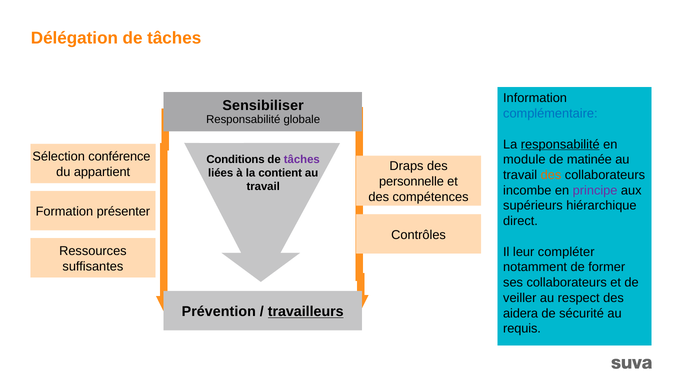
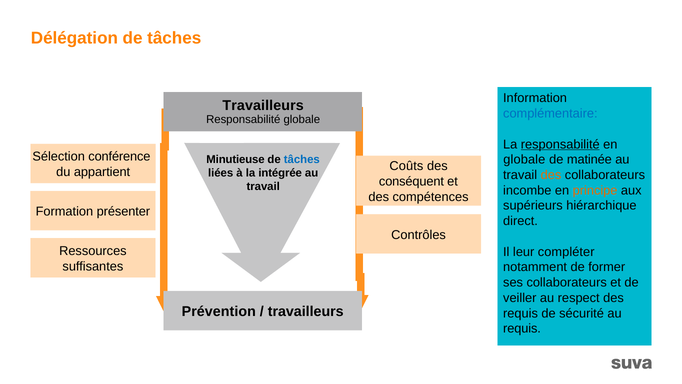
Sensibiliser at (263, 105): Sensibiliser -> Travailleurs
module at (524, 160): module -> globale
Conditions: Conditions -> Minutieuse
tâches at (302, 159) colour: purple -> blue
Draps: Draps -> Coûts
contient: contient -> intégrée
personnelle: personnelle -> conséquent
principe colour: purple -> orange
travailleurs at (306, 311) underline: present -> none
aidera at (521, 313): aidera -> requis
